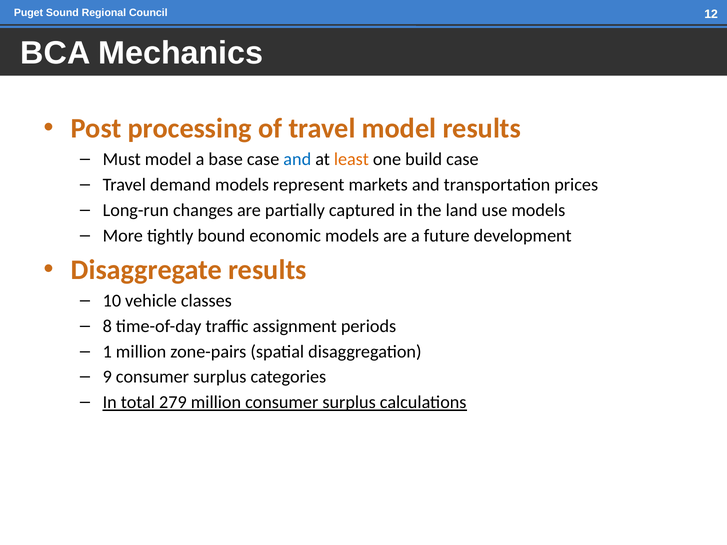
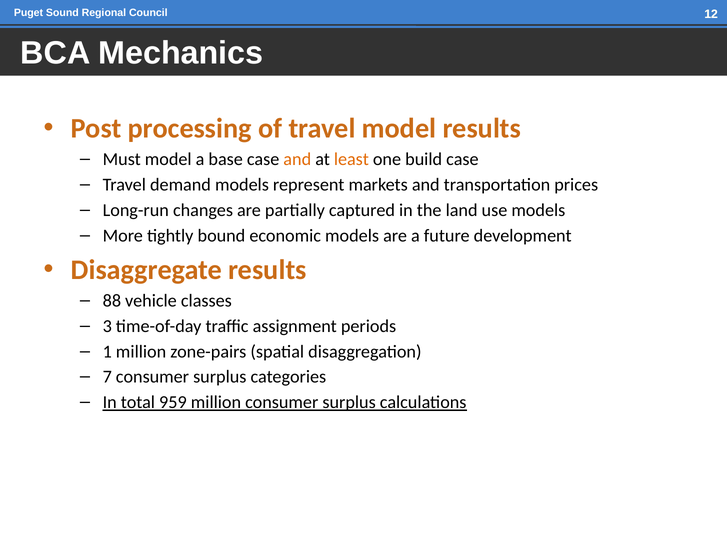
and at (297, 159) colour: blue -> orange
10: 10 -> 88
8: 8 -> 3
9: 9 -> 7
279: 279 -> 959
